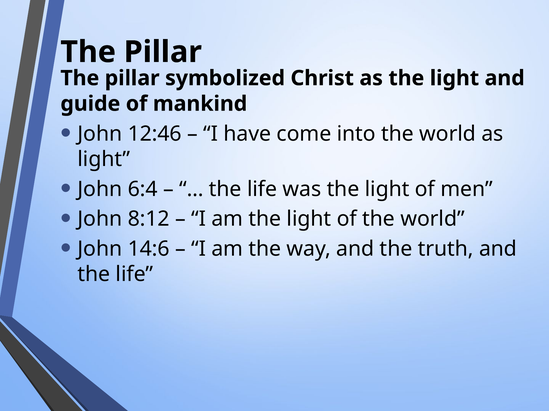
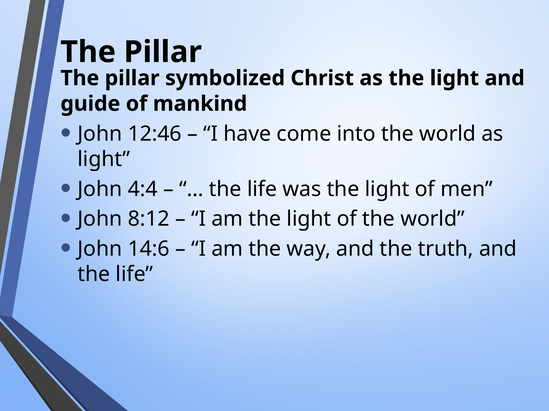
6:4: 6:4 -> 4:4
